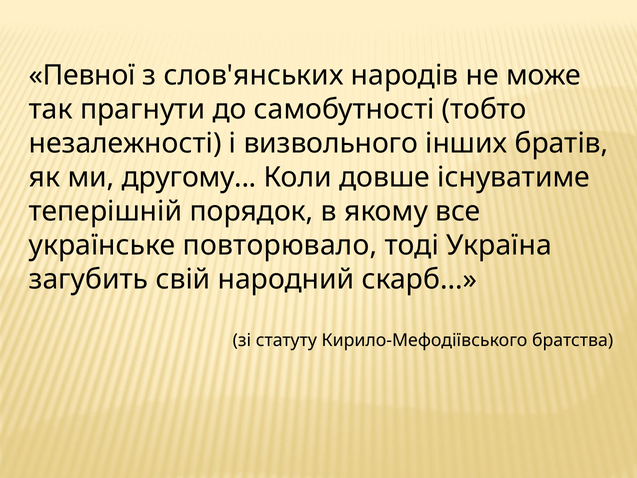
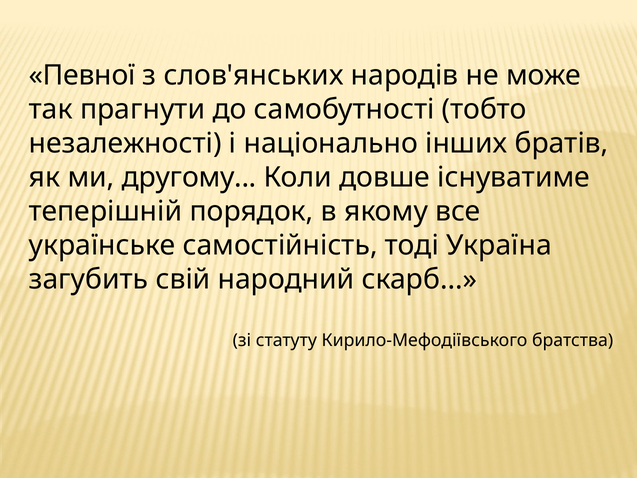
визвольного: визвольного -> національно
повторювало: повторювало -> самостійність
